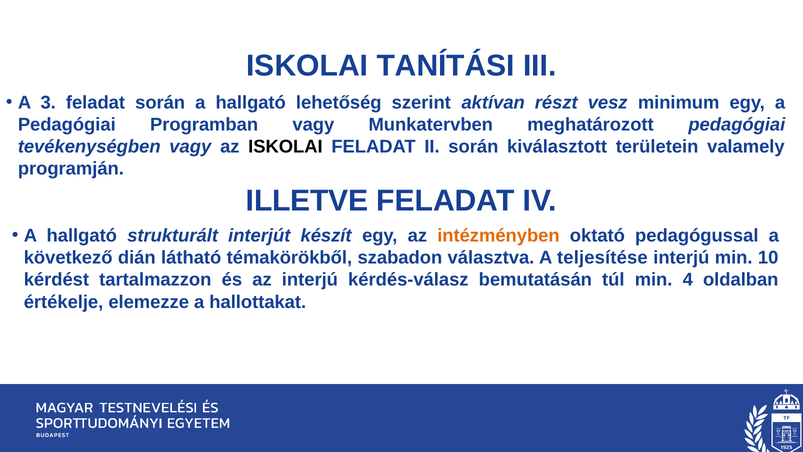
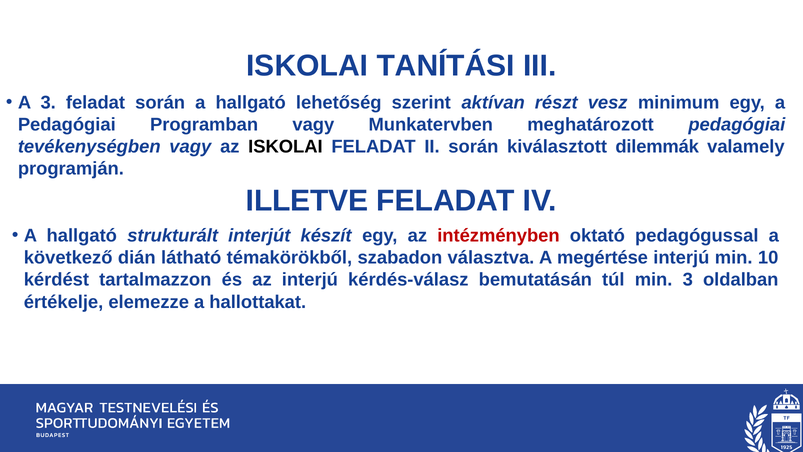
területein: területein -> dilemmák
intézményben colour: orange -> red
teljesítése: teljesítése -> megértése
min 4: 4 -> 3
